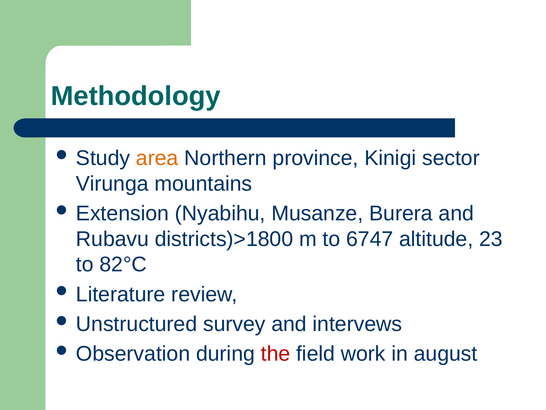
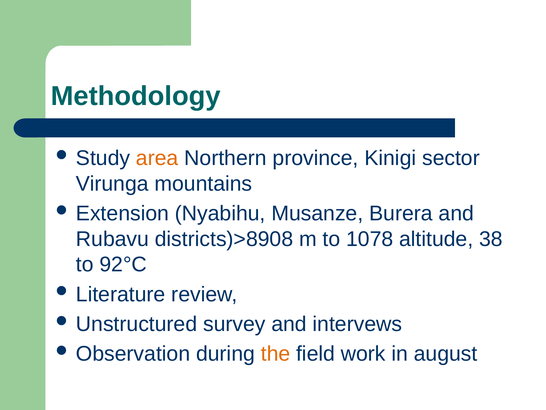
districts)>1800: districts)>1800 -> districts)>8908
6747: 6747 -> 1078
23: 23 -> 38
82°C: 82°C -> 92°C
the colour: red -> orange
